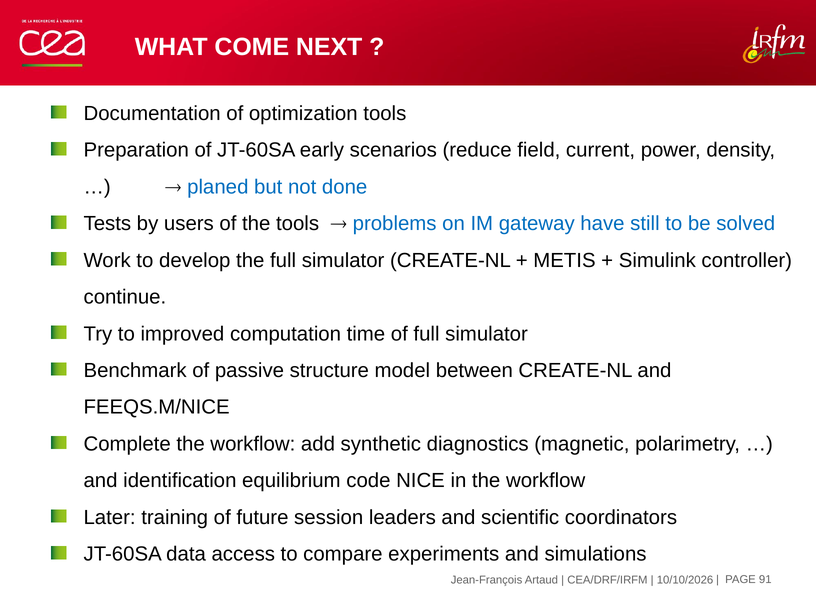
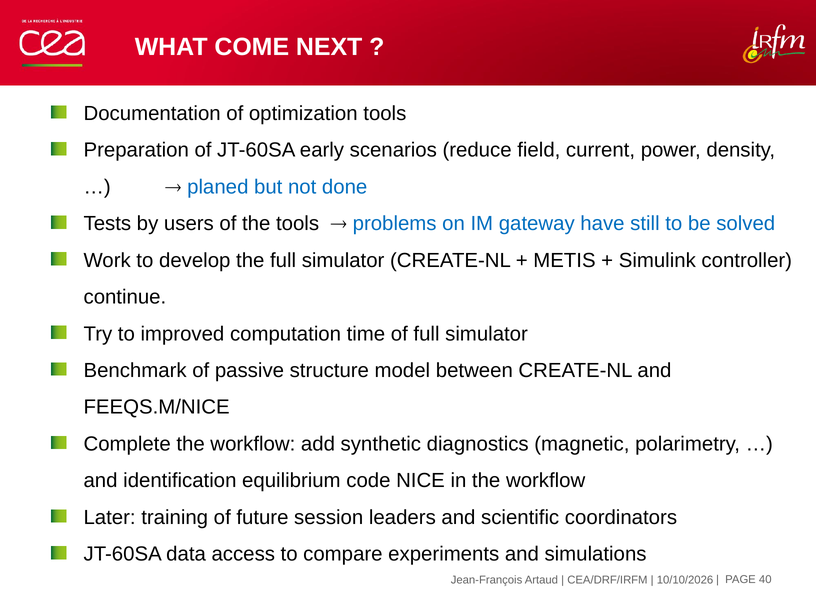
91: 91 -> 40
